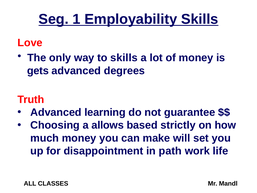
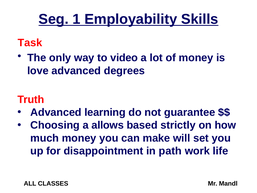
Love: Love -> Task
to skills: skills -> video
gets: gets -> love
